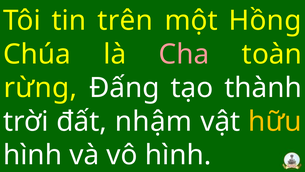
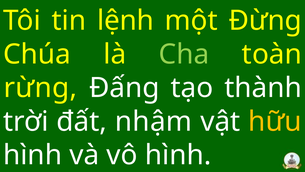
trên: trên -> lệnh
Hồng: Hồng -> Đừng
Cha colour: pink -> light green
